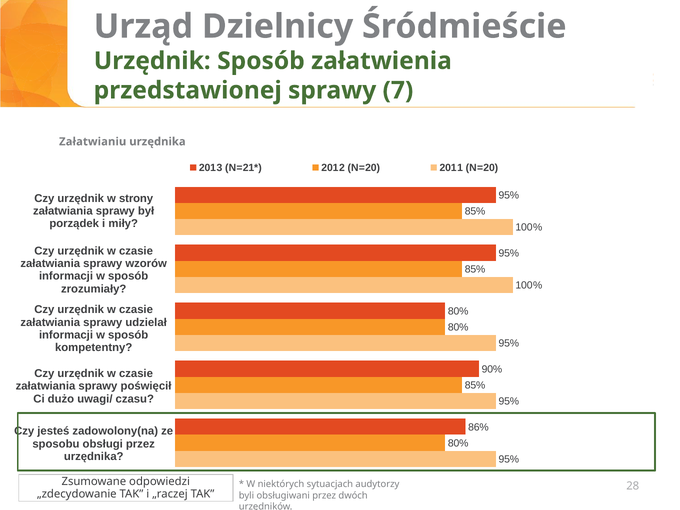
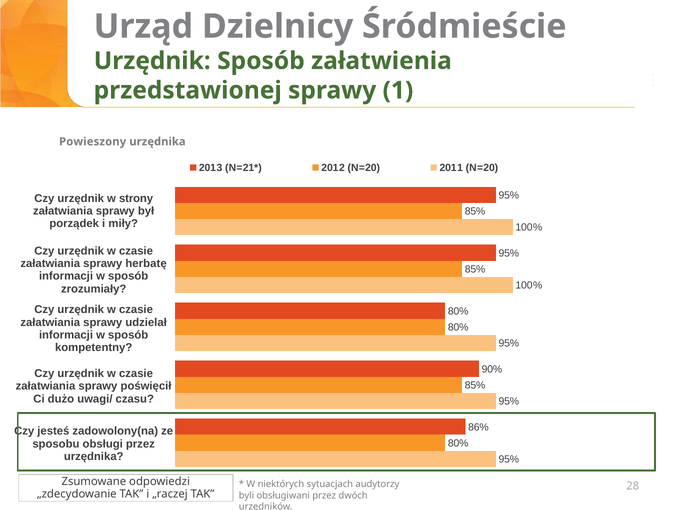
7: 7 -> 1
Załatwianiu: Załatwianiu -> Powieszony
wzorów: wzorów -> herbatę
